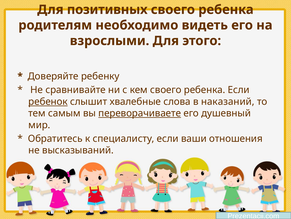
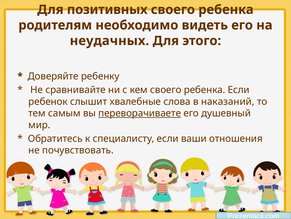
взрослыми: взрослыми -> неудачных
ребенок underline: present -> none
высказываний: высказываний -> почувствовать
